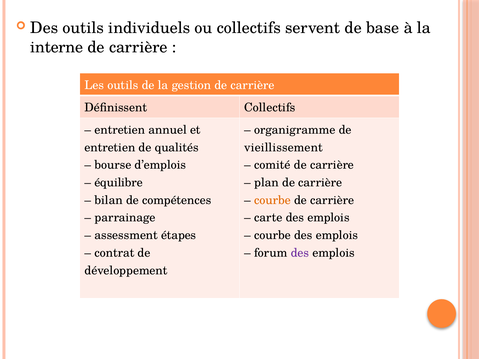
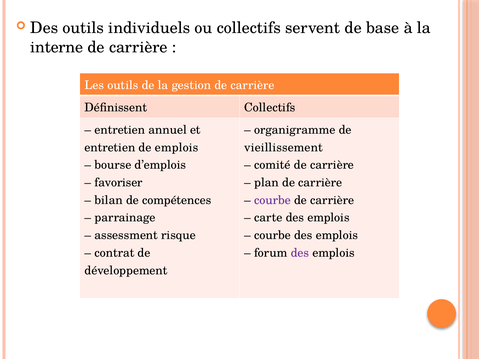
de qualités: qualités -> emplois
équilibre: équilibre -> favoriser
courbe at (273, 200) colour: orange -> purple
étapes: étapes -> risque
